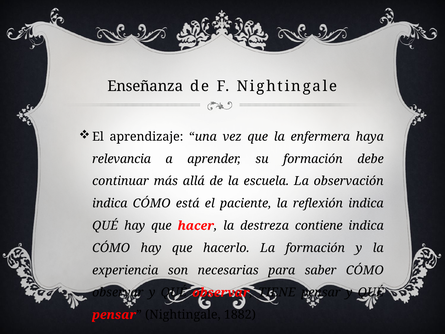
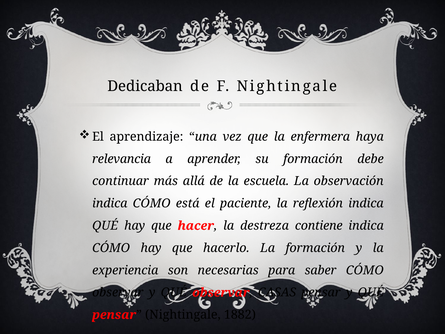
Enseñanza: Enseñanza -> Dedicaban
TIENE: TIENE -> CASAS
